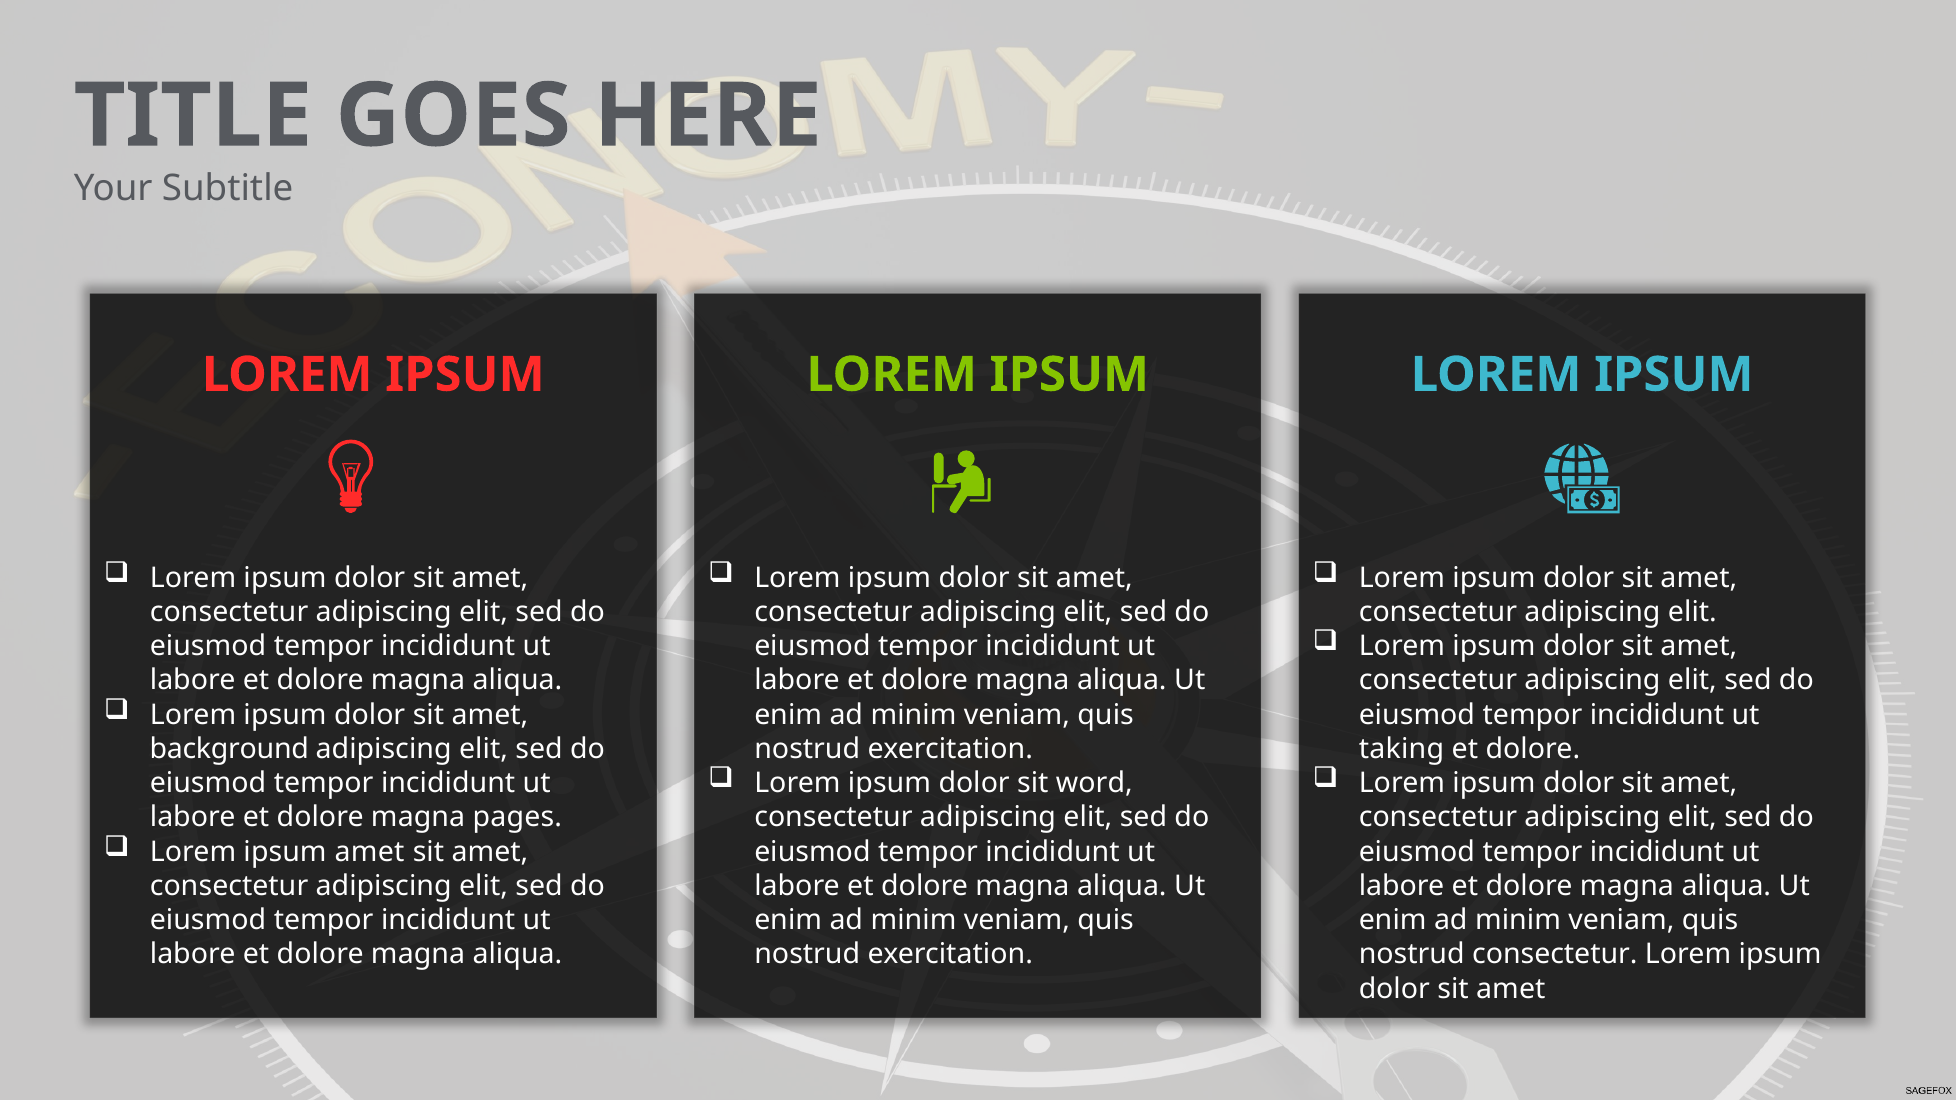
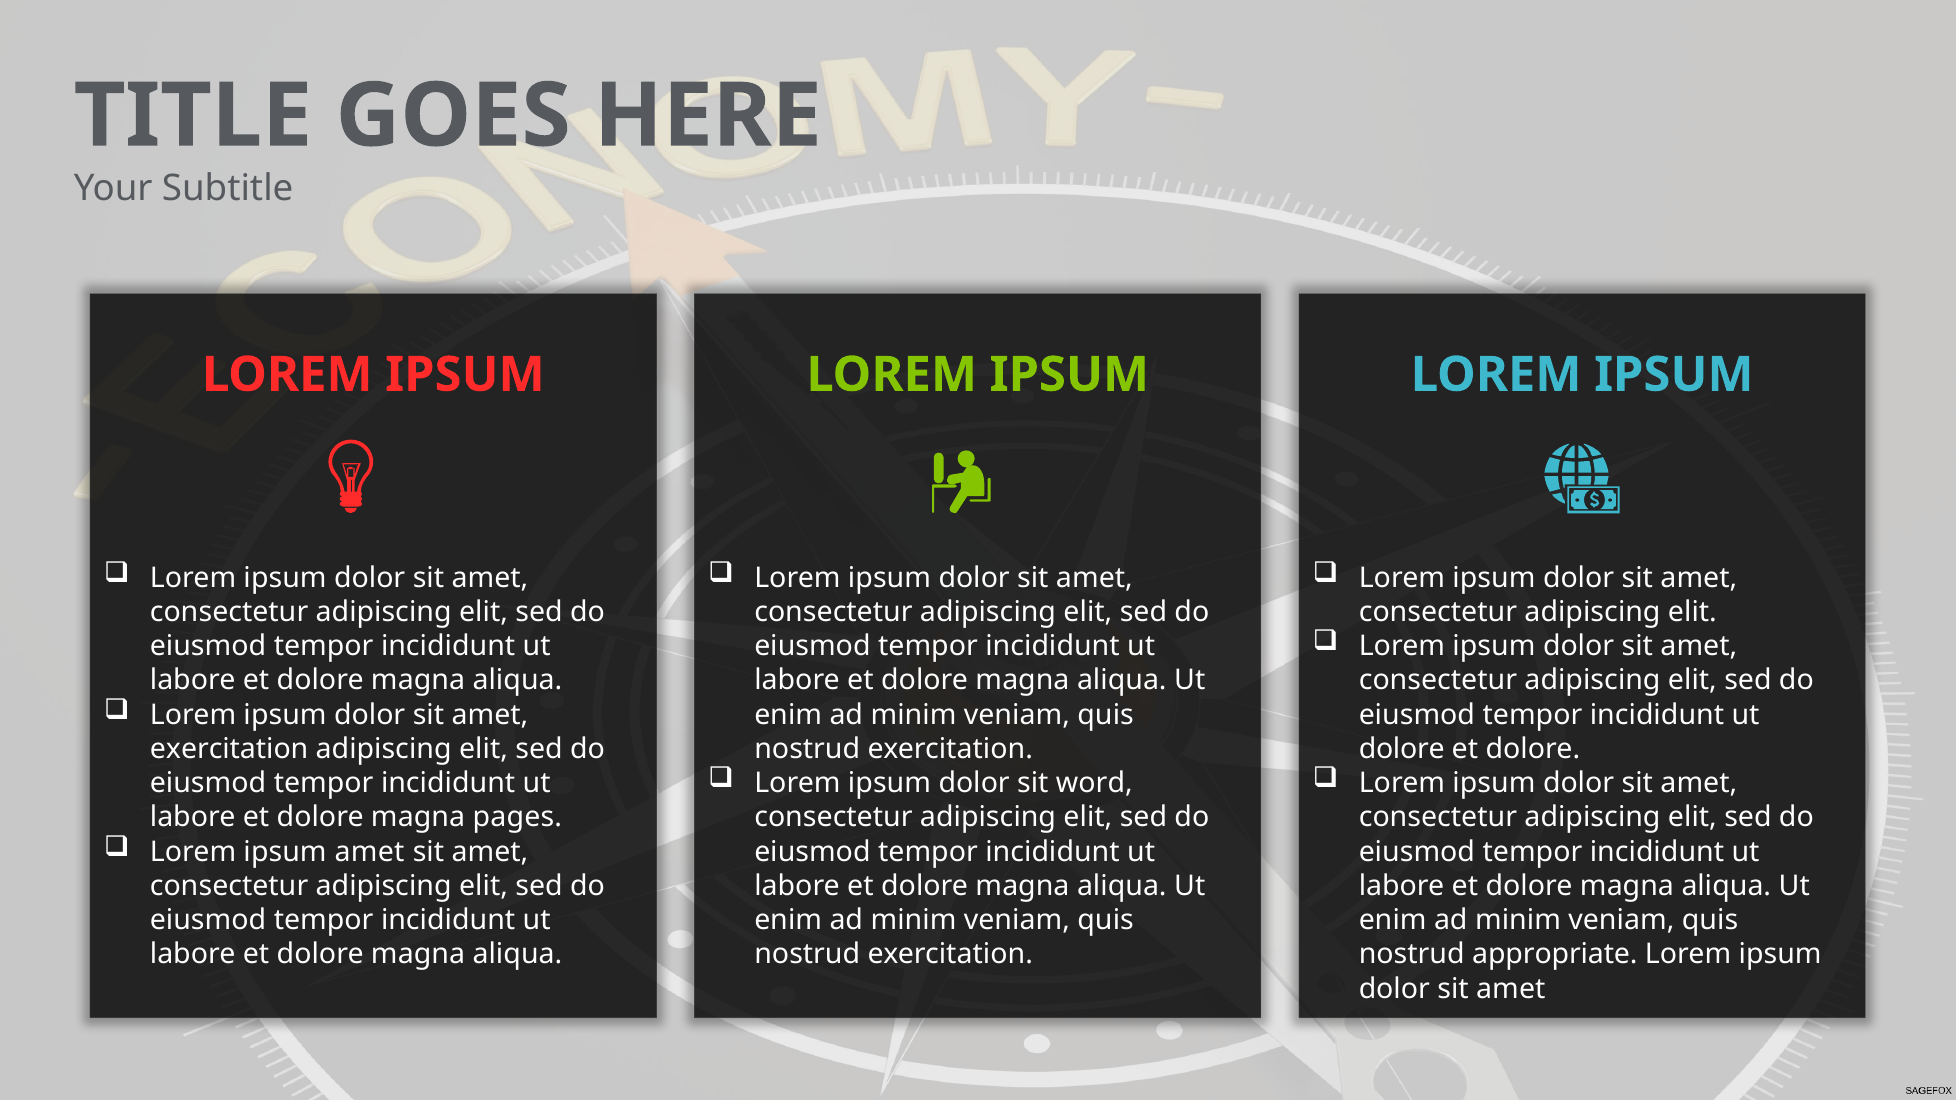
background at (229, 749): background -> exercitation
taking at (1401, 749): taking -> dolore
nostrud consectetur: consectetur -> appropriate
